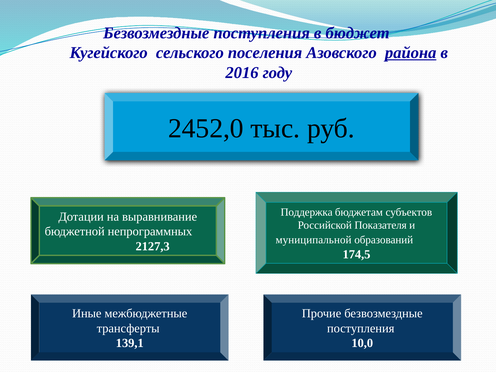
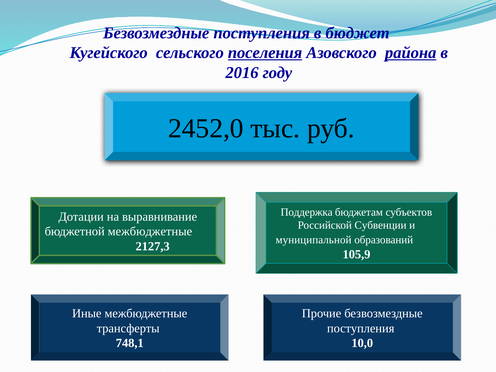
поселения underline: none -> present
Показателя: Показателя -> Субвенции
бюджетной непрограммных: непрограммных -> межбюджетные
174,5: 174,5 -> 105,9
139,1: 139,1 -> 748,1
